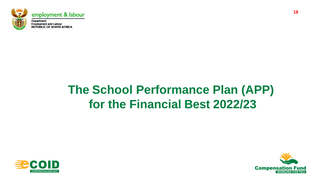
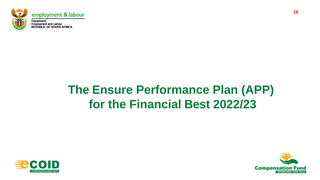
School: School -> Ensure
